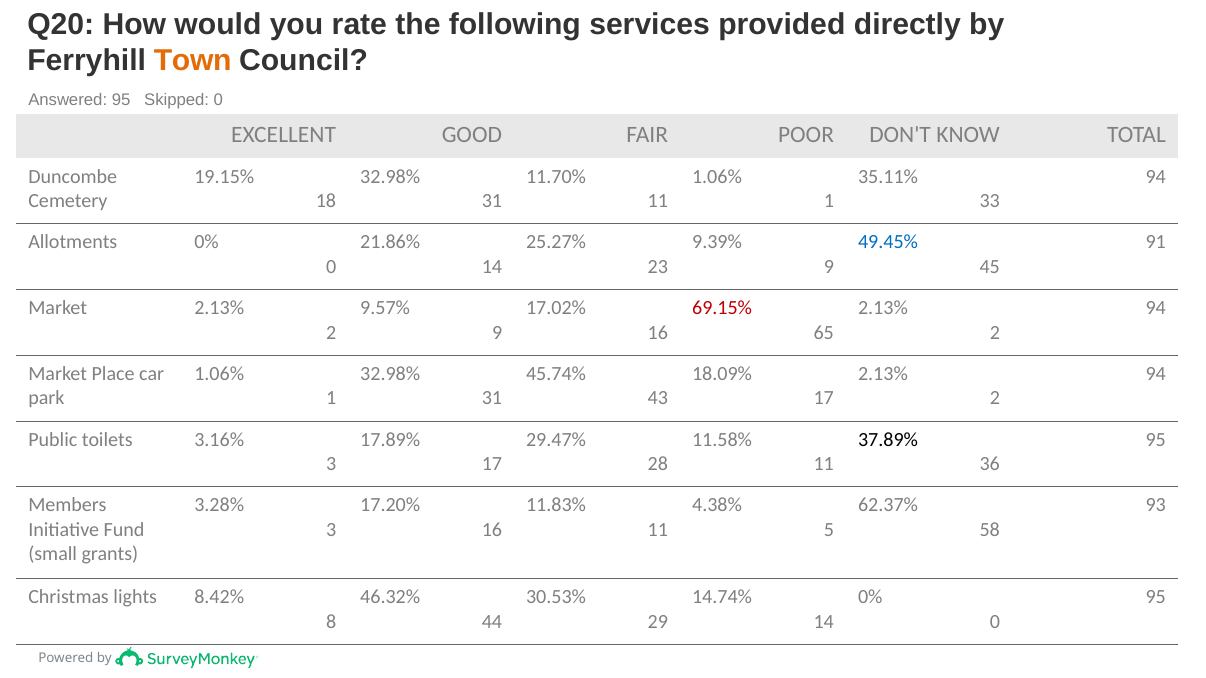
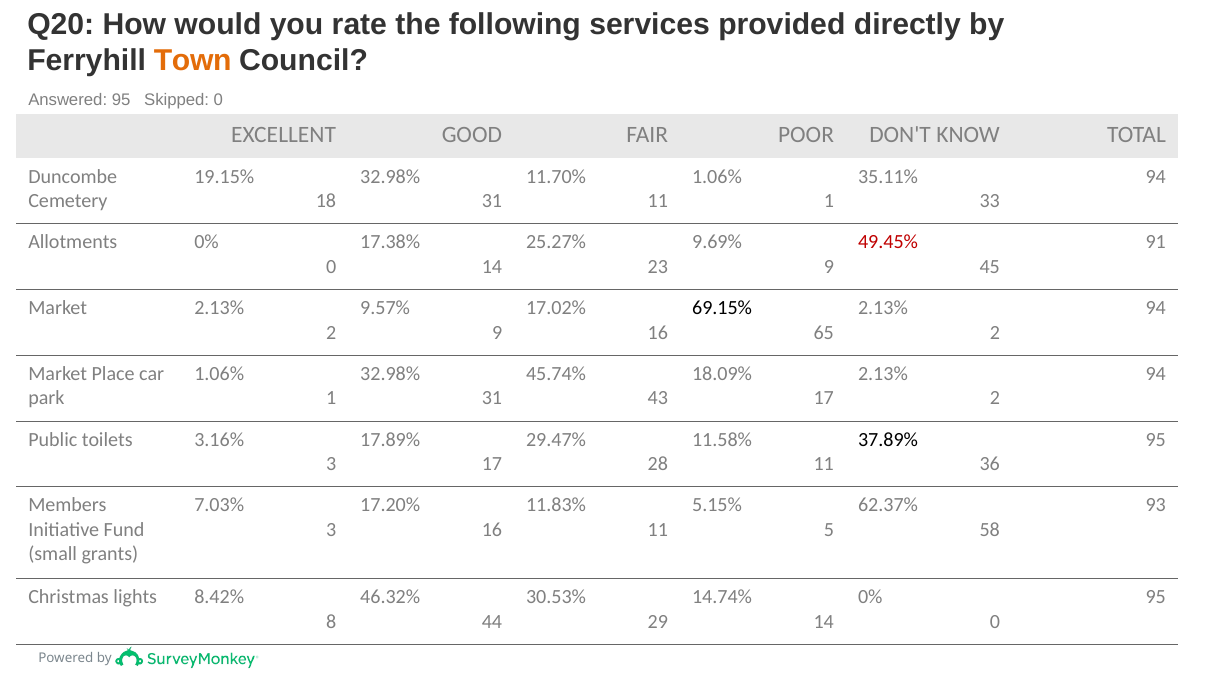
21.86%: 21.86% -> 17.38%
9.39%: 9.39% -> 9.69%
49.45% colour: blue -> red
69.15% colour: red -> black
3.28%: 3.28% -> 7.03%
4.38%: 4.38% -> 5.15%
